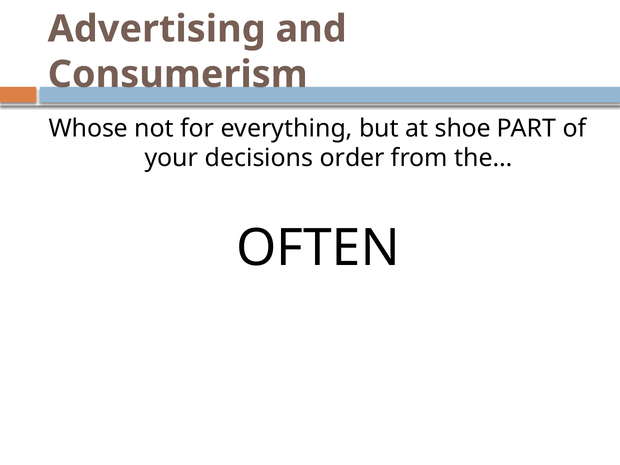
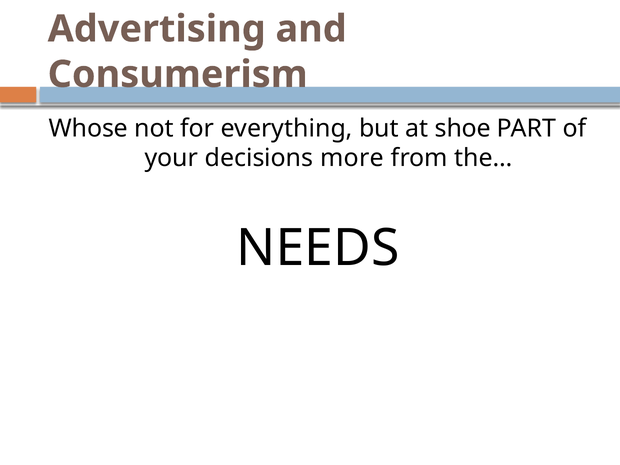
order: order -> more
OFTEN: OFTEN -> NEEDS
